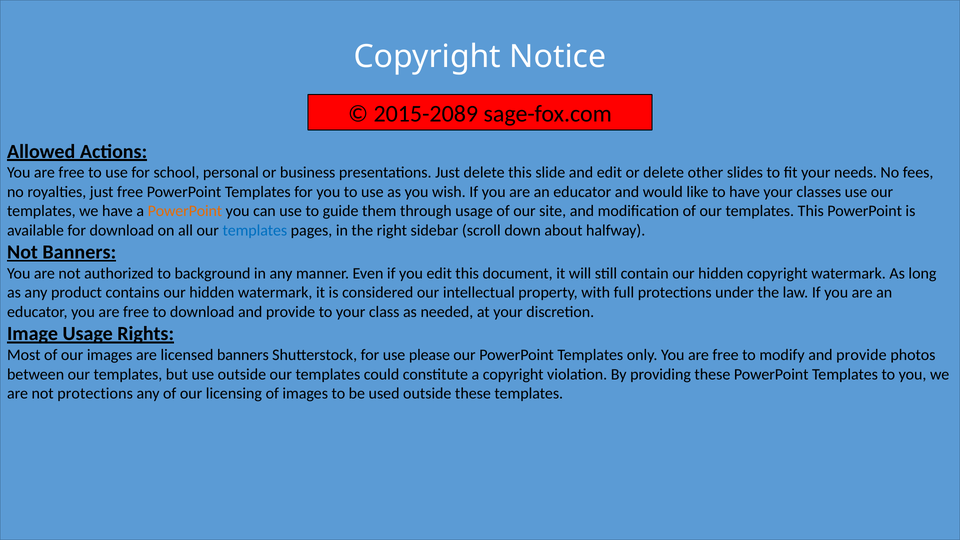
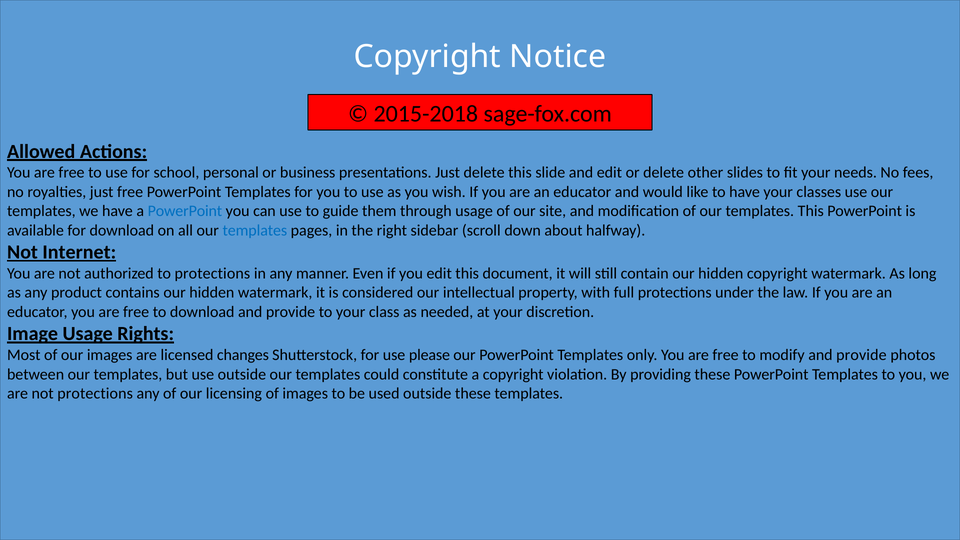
2015-2089: 2015-2089 -> 2015-2018
PowerPoint at (185, 211) colour: orange -> blue
Not Banners: Banners -> Internet
to background: background -> protections
licensed banners: banners -> changes
